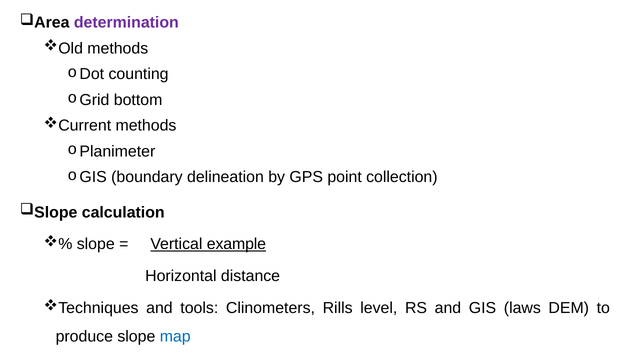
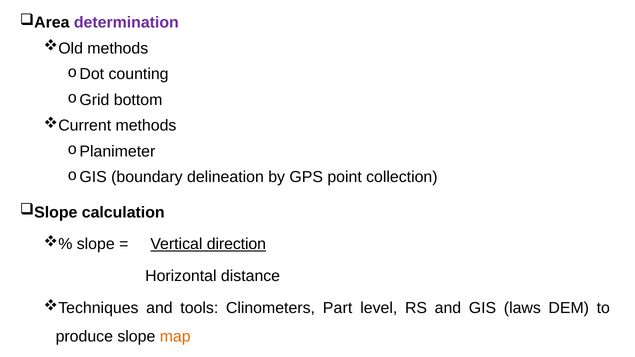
example: example -> direction
Rills: Rills -> Part
map colour: blue -> orange
